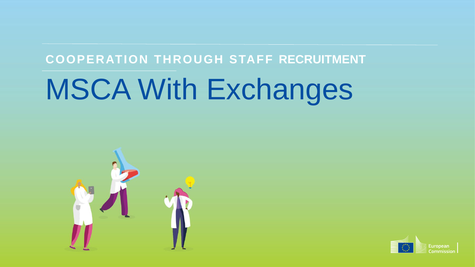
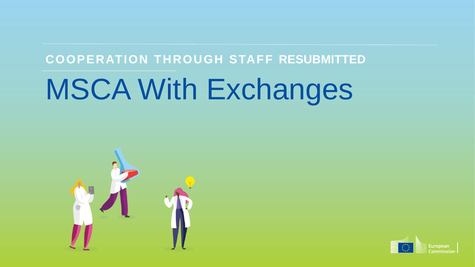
RECRUITMENT: RECRUITMENT -> RESUBMITTED
